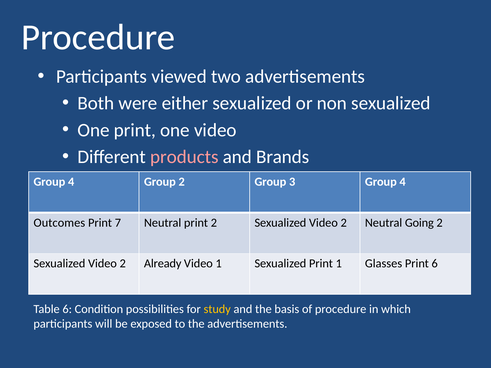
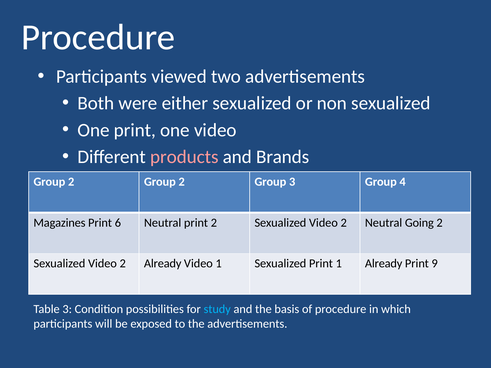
4 at (71, 182): 4 -> 2
Outcomes: Outcomes -> Magazines
7: 7 -> 6
1 Glasses: Glasses -> Already
Print 6: 6 -> 9
Table 6: 6 -> 3
study colour: yellow -> light blue
